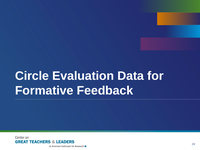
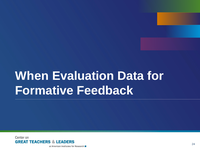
Circle: Circle -> When
